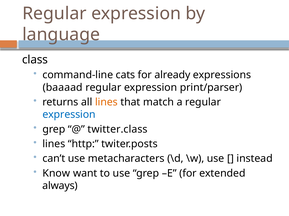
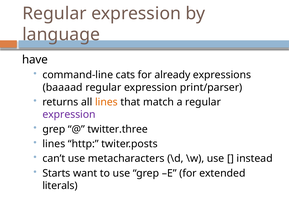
class: class -> have
expression at (69, 115) colour: blue -> purple
twitter.class: twitter.class -> twitter.three
Know: Know -> Starts
always: always -> literals
